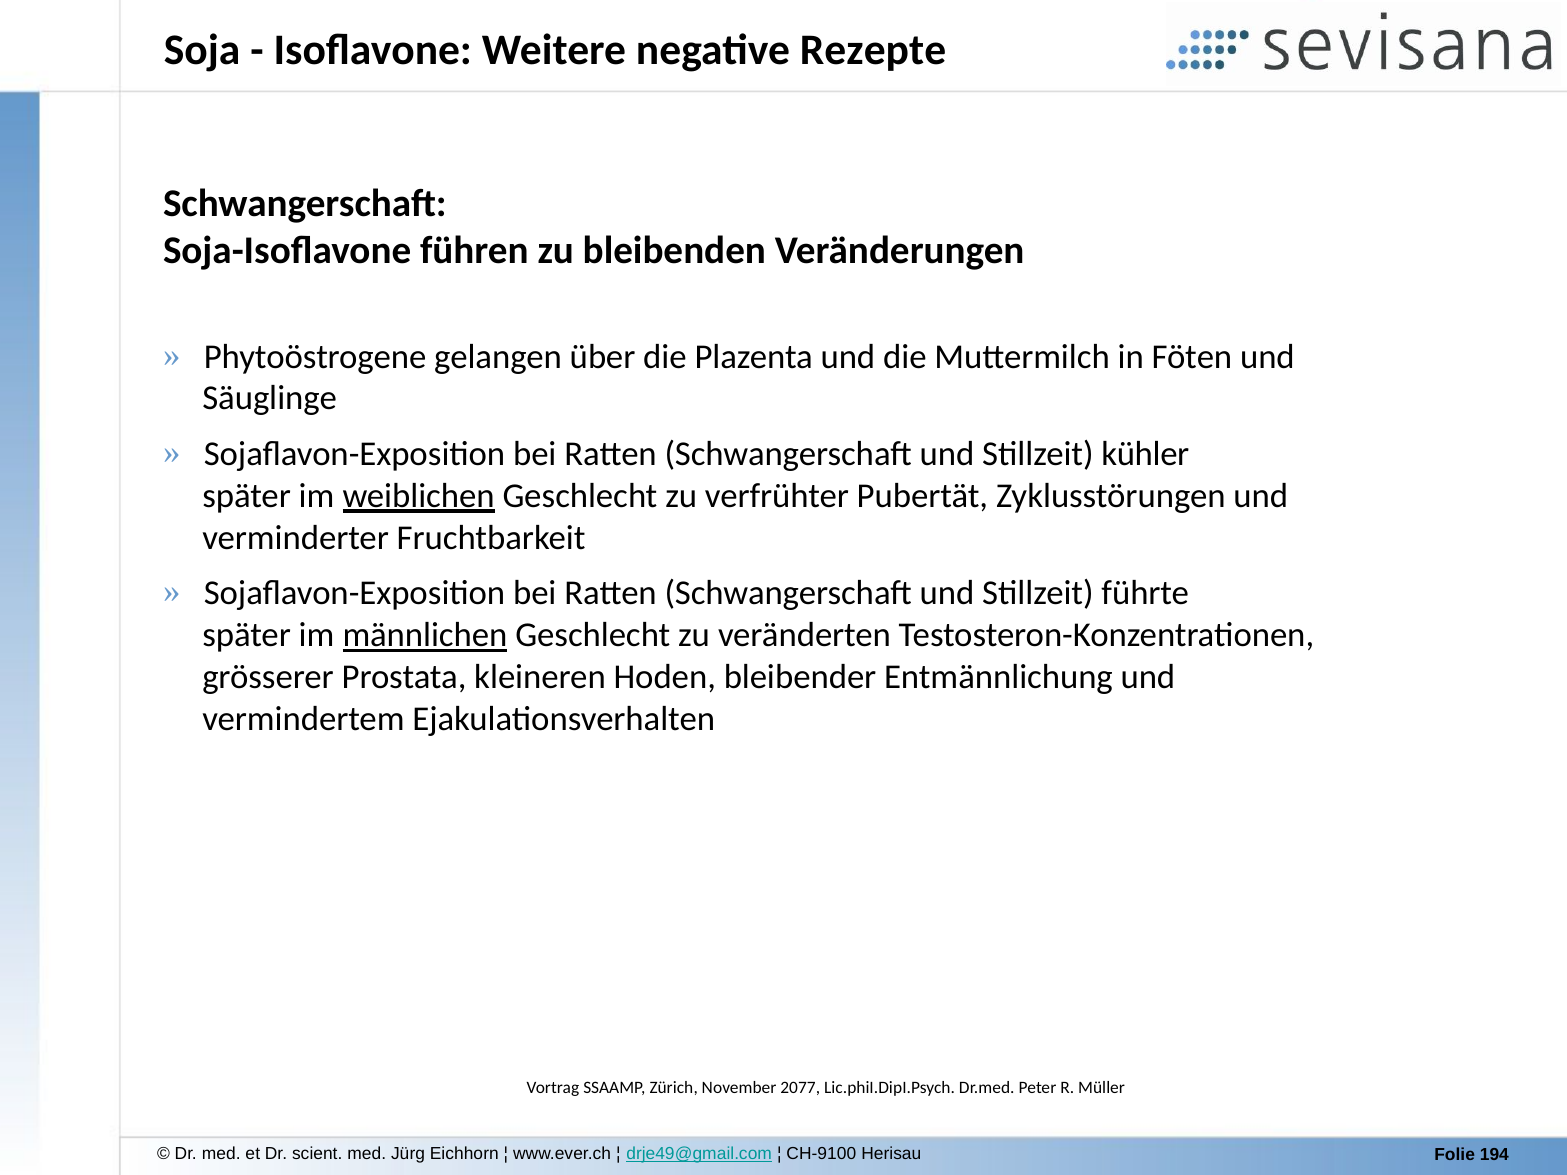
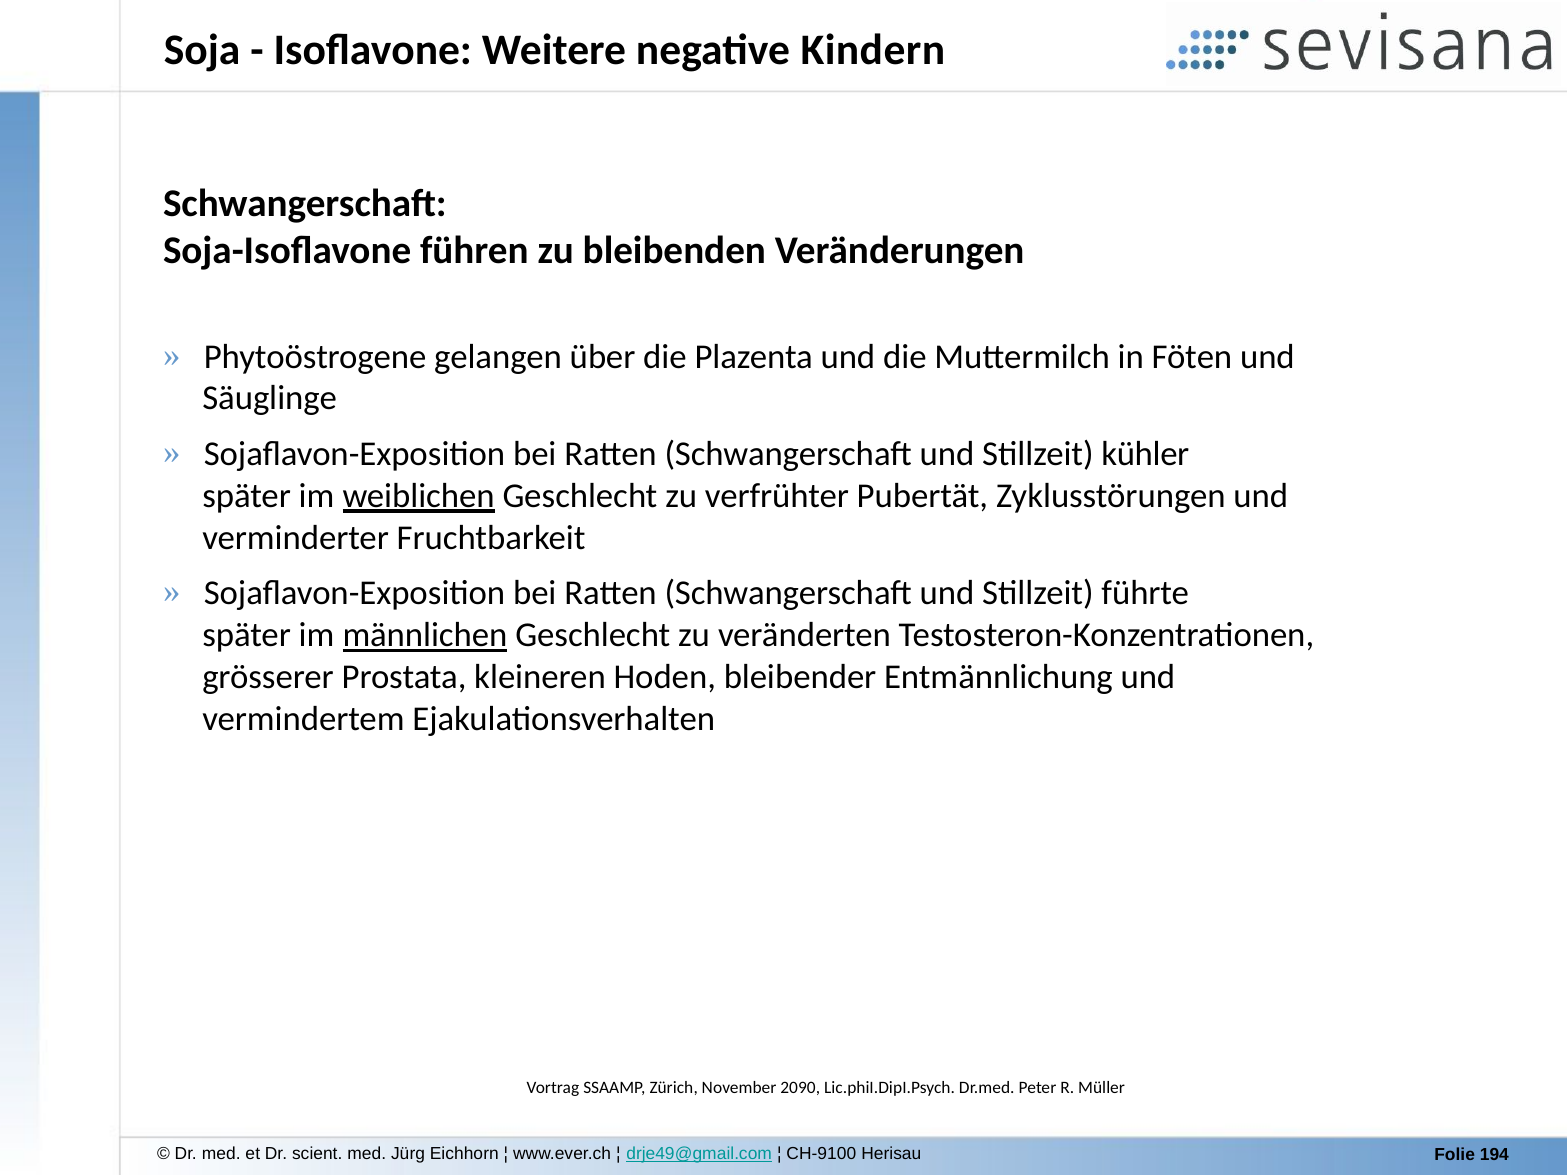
Rezepte: Rezepte -> Kindern
2077: 2077 -> 2090
